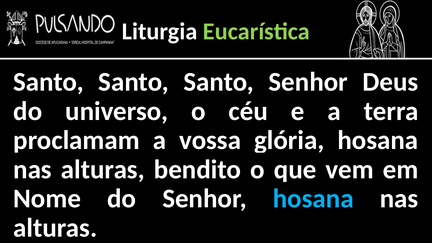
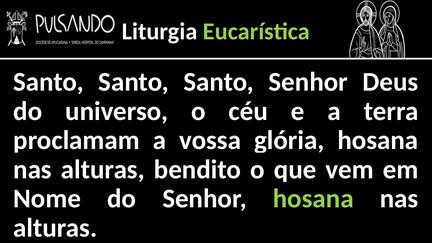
hosana at (313, 199) colour: light blue -> light green
